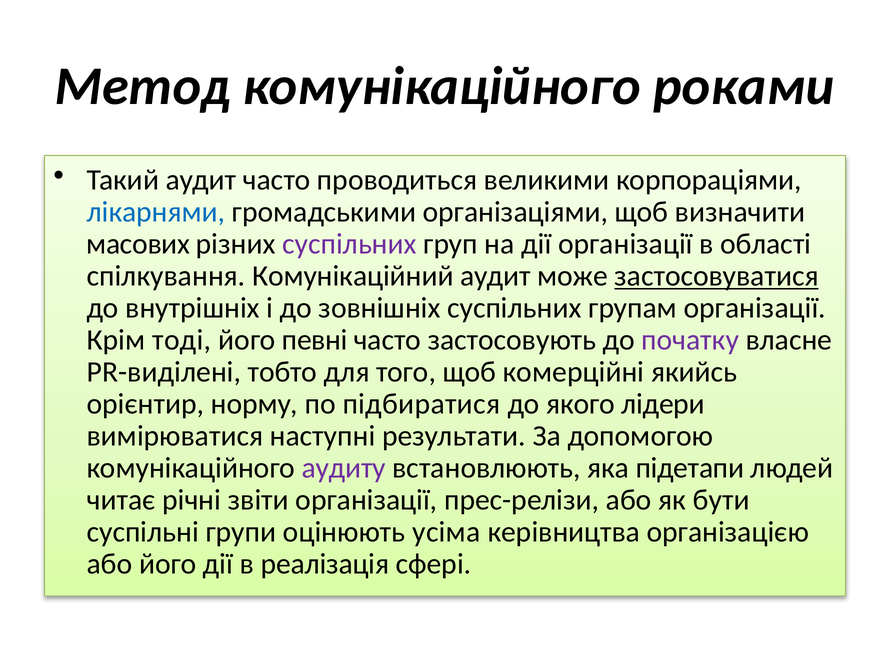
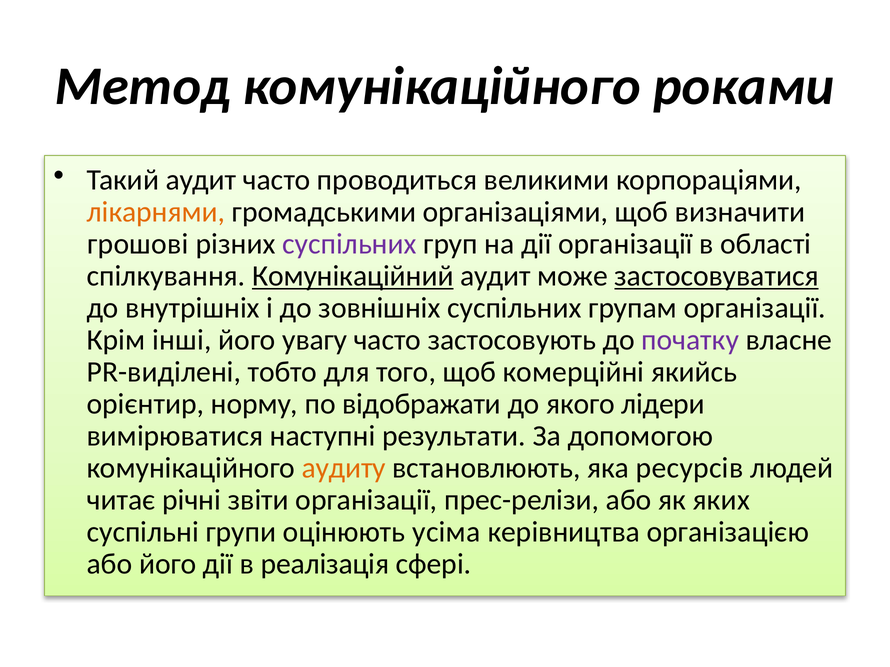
лікарнями colour: blue -> orange
масових: масових -> грошові
Комунікаційний underline: none -> present
тоді: тоді -> інші
певні: певні -> увагу
підбиратися: підбиратися -> відображати
аудиту colour: purple -> orange
підетапи: підетапи -> ресурсів
бути: бути -> яких
